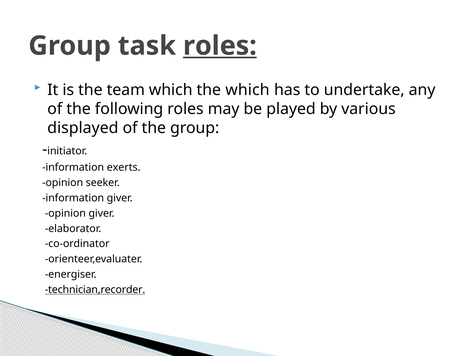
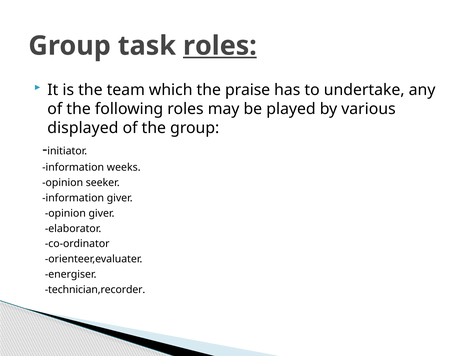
the which: which -> praise
exerts: exerts -> weeks
technician,recorder underline: present -> none
